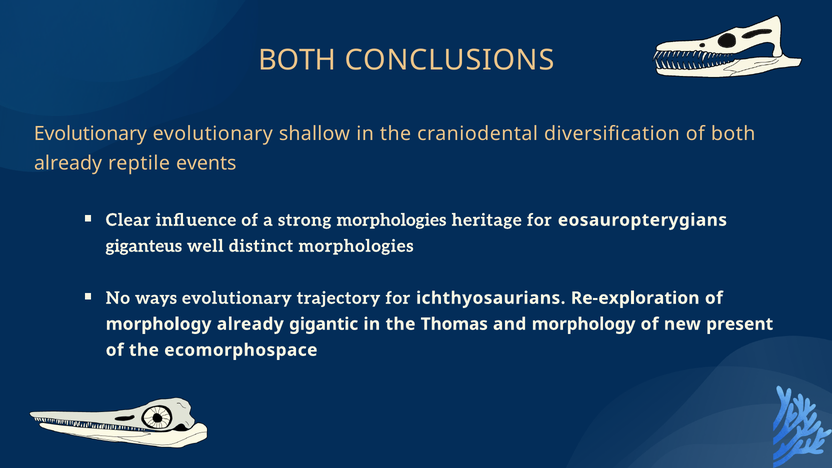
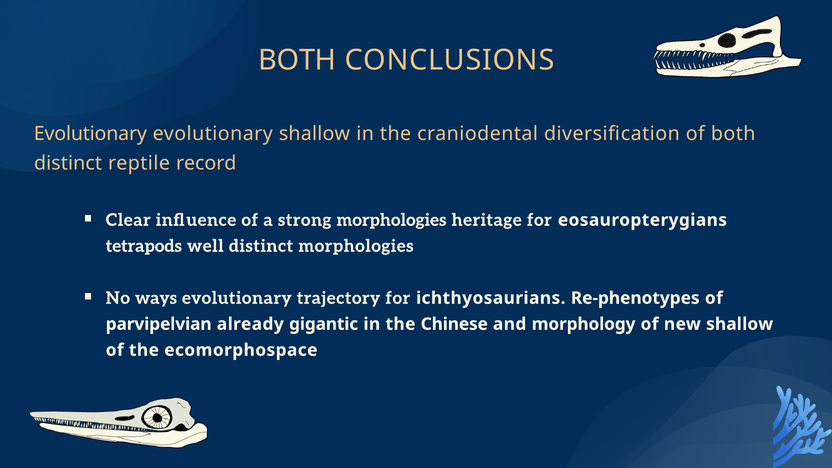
already at (68, 163): already -> distinct
events: events -> record
giganteus: giganteus -> tetrapods
Re-exploration: Re-exploration -> Re-phenotypes
morphology at (159, 324): morphology -> parvipelvian
Thomas: Thomas -> Chinese
new present: present -> shallow
